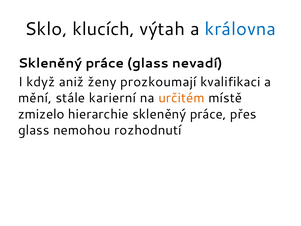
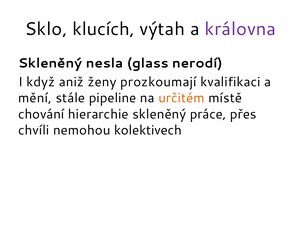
královna colour: blue -> purple
práce at (105, 63): práce -> nesla
nevadí: nevadí -> nerodí
karierní: karierní -> pipeline
zmizelo: zmizelo -> chování
glass at (34, 130): glass -> chvíli
rozhodnutí: rozhodnutí -> kolektivech
